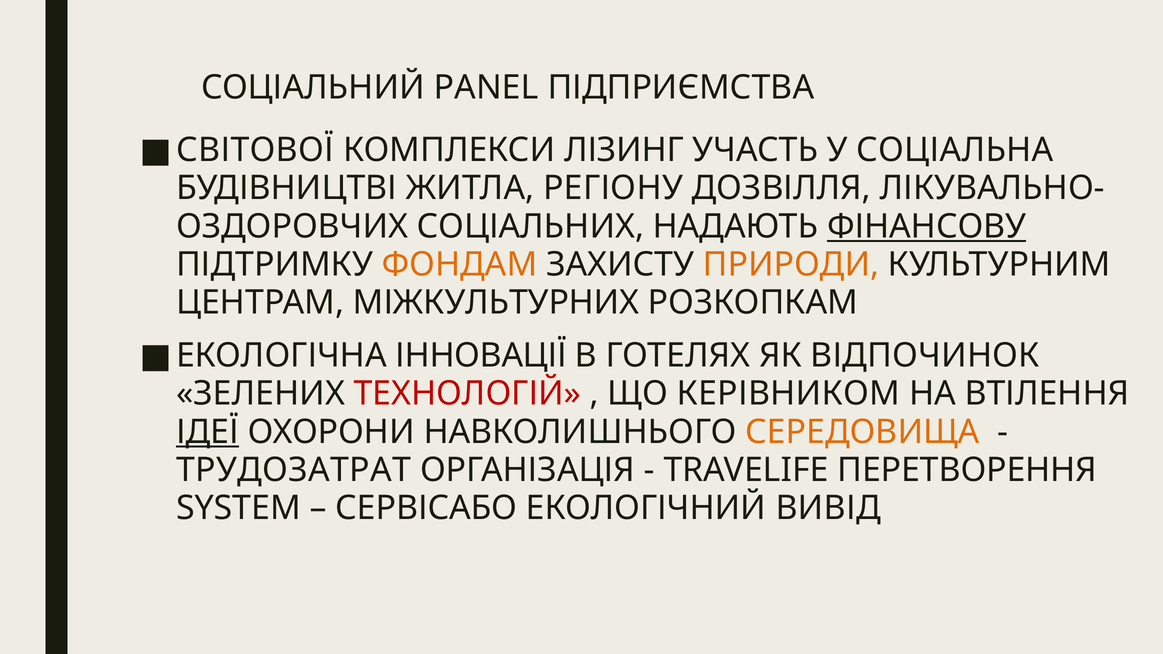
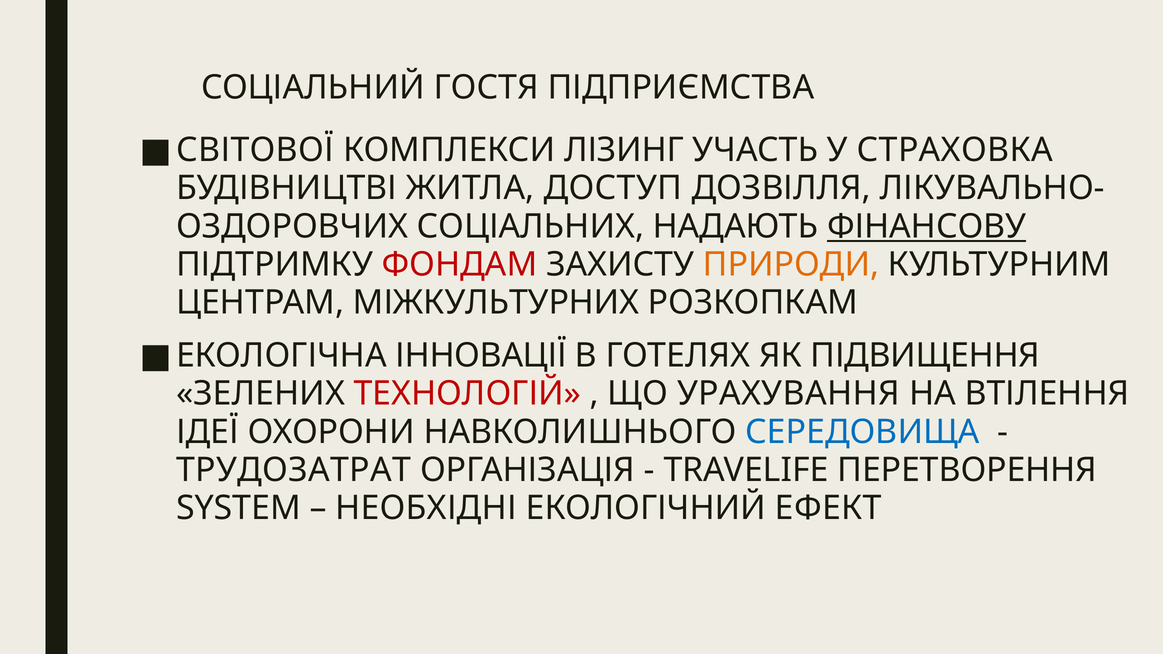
PANEL: PANEL -> ГОСТЯ
СОЦІАЛЬНА: СОЦІАЛЬНА -> СТРАХОВКА
РЕГІОНУ: РЕГІОНУ -> ДОСТУП
ФОНДАМ colour: orange -> red
ВІДПОЧИНОК: ВІДПОЧИНОК -> ПІДВИЩЕННЯ
КЕРІВНИКОМ: КЕРІВНИКОМ -> УРАХУВАННЯ
ІДЕЇ underline: present -> none
СЕРЕДОВИЩА colour: orange -> blue
СЕРВІСАБО: СЕРВІСАБО -> НЕОБХІДНІ
ВИВІД: ВИВІД -> ЕФЕКТ
